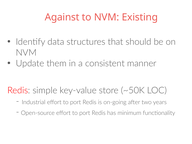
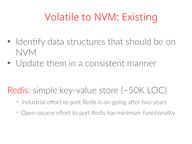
Against: Against -> Volatile
